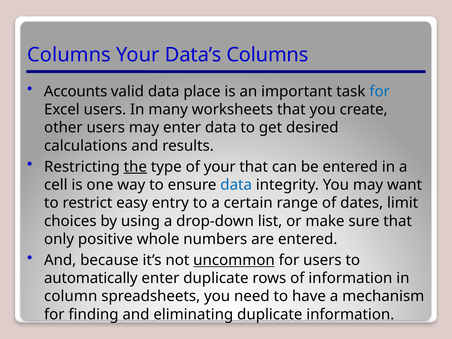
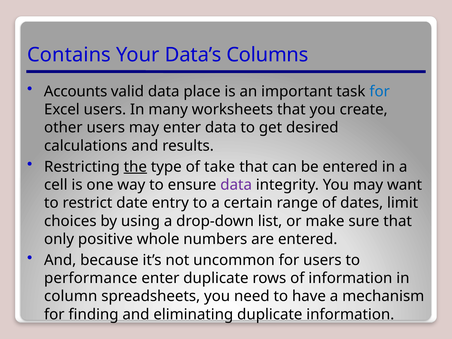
Columns at (69, 55): Columns -> Contains
of your: your -> take
data at (236, 185) colour: blue -> purple
easy: easy -> date
uncommon underline: present -> none
automatically: automatically -> performance
